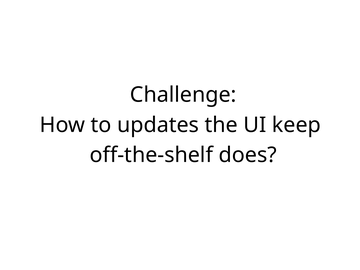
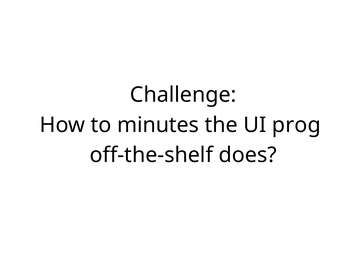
updates: updates -> minutes
keep: keep -> prog
